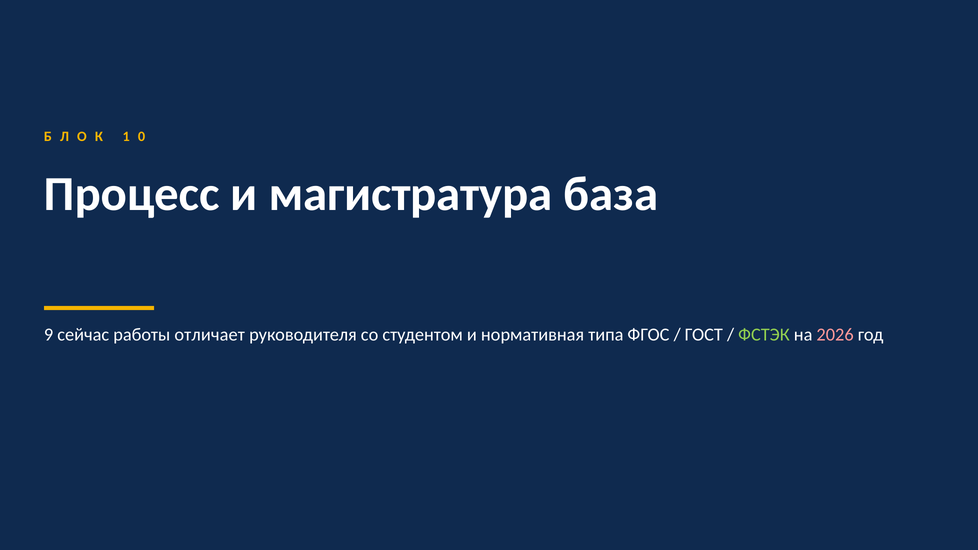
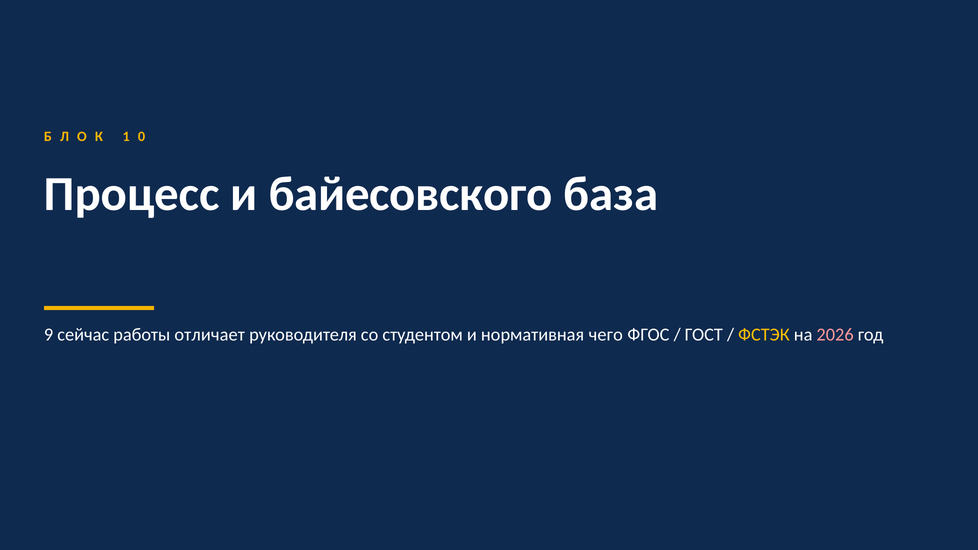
магистратура: магистратура -> байесовского
типа: типа -> чего
ФСТЭК colour: light green -> yellow
